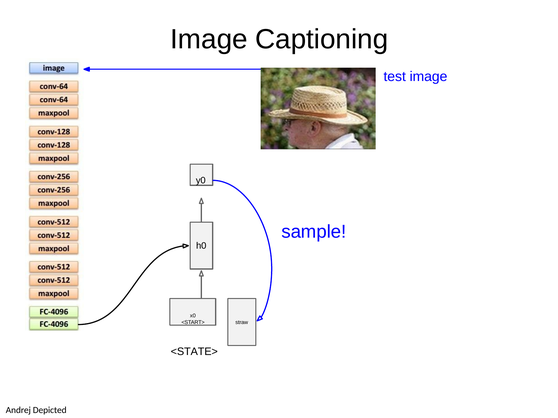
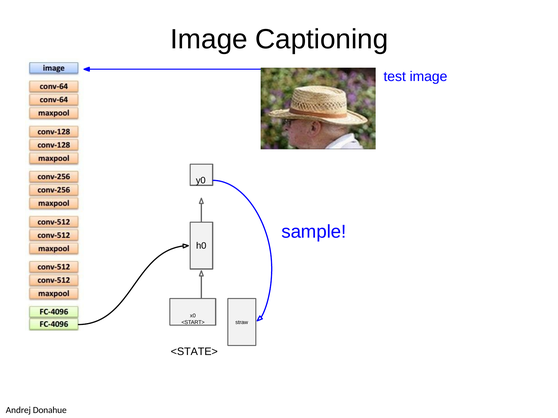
Depicted: Depicted -> Donahue
